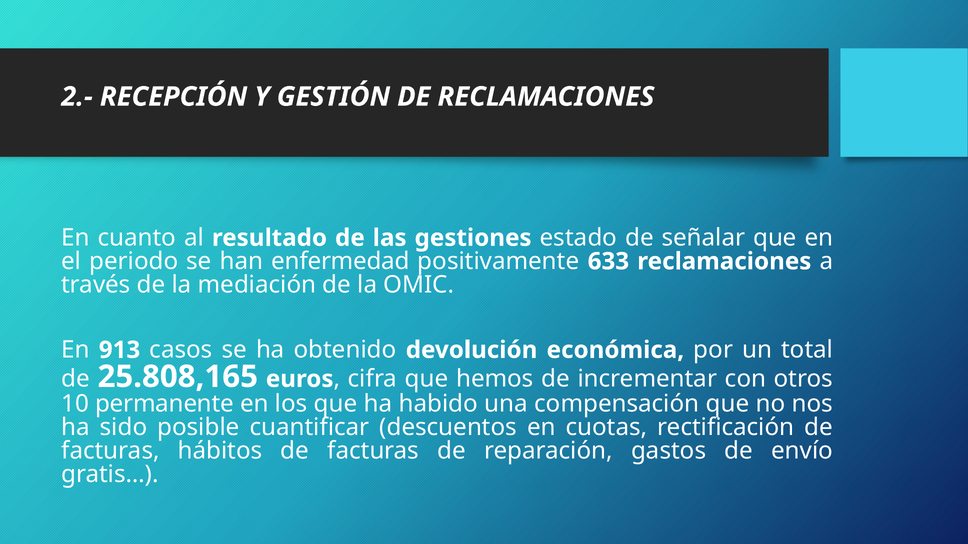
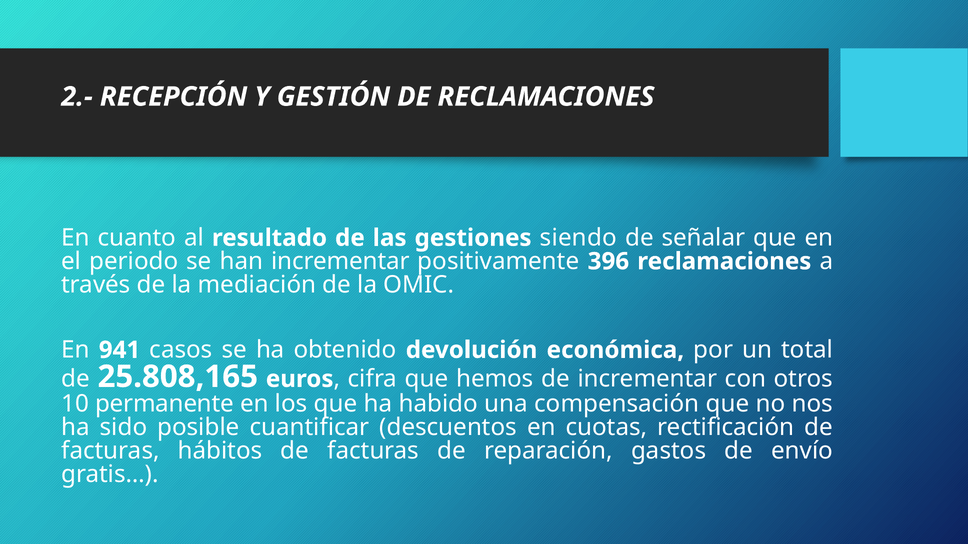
estado: estado -> siendo
han enfermedad: enfermedad -> incrementar
633: 633 -> 396
913: 913 -> 941
